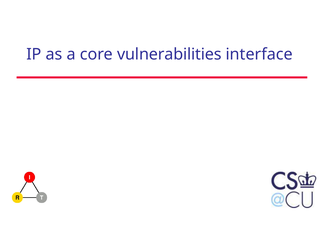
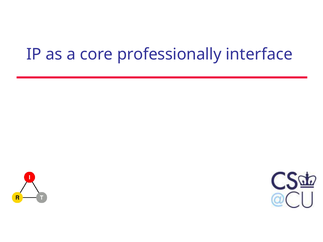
vulnerabilities: vulnerabilities -> professionally
